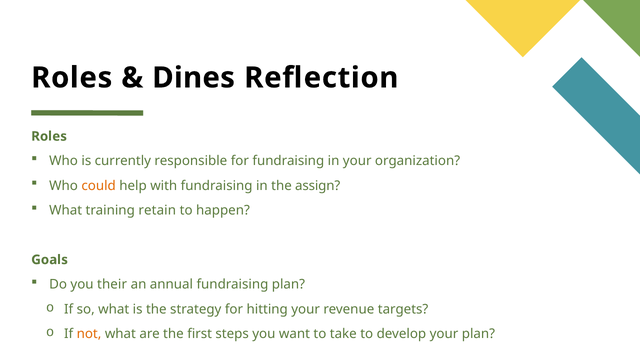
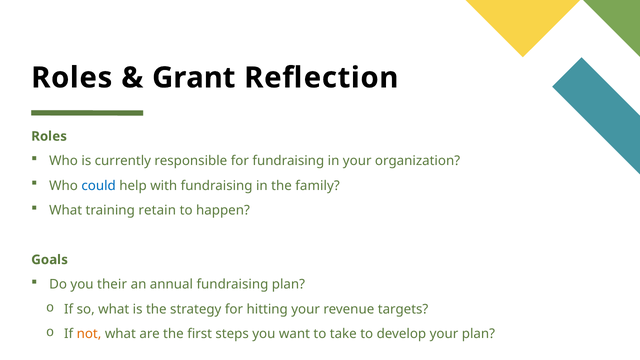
Dines: Dines -> Grant
could colour: orange -> blue
assign: assign -> family
